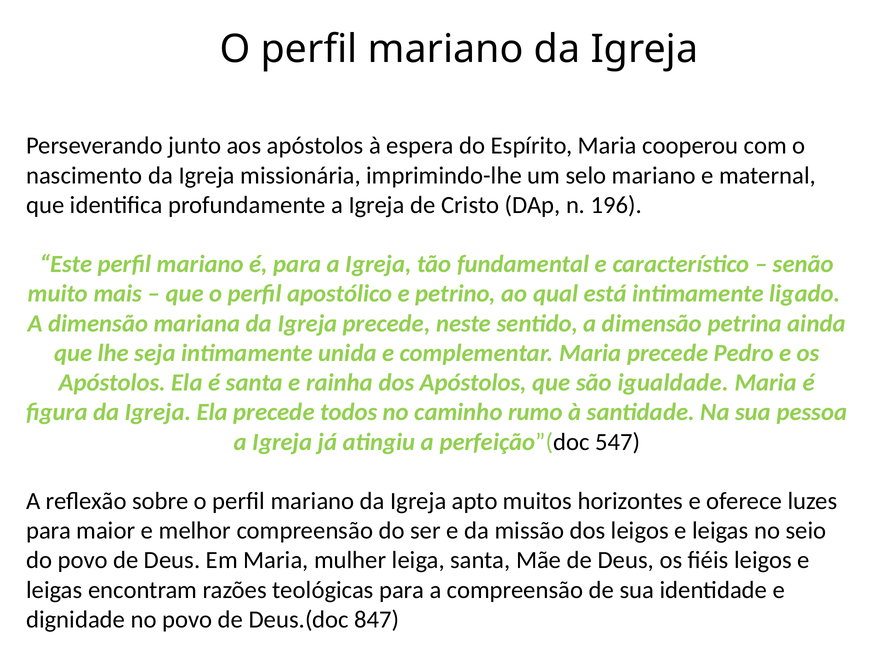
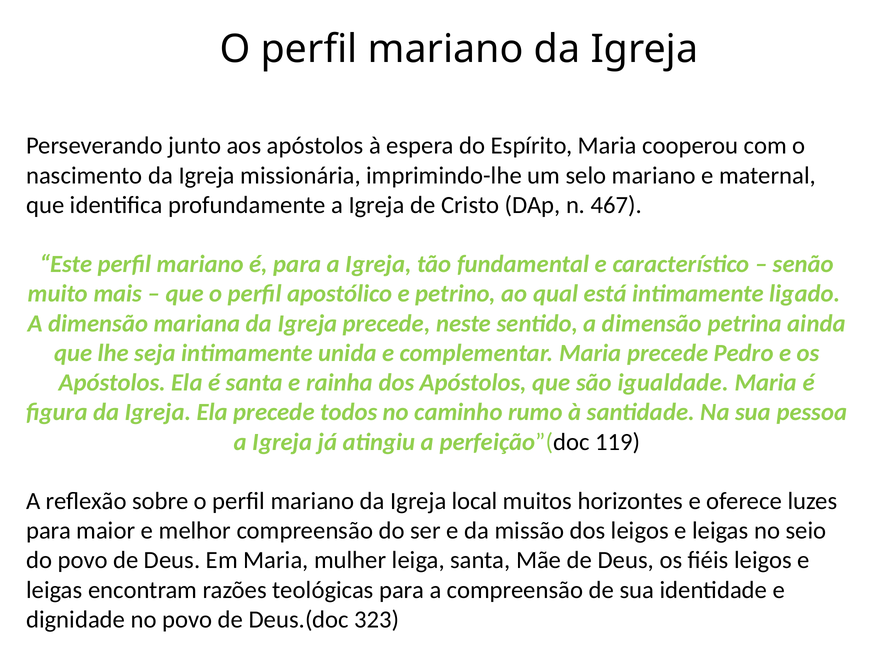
196: 196 -> 467
547: 547 -> 119
apto: apto -> local
847: 847 -> 323
